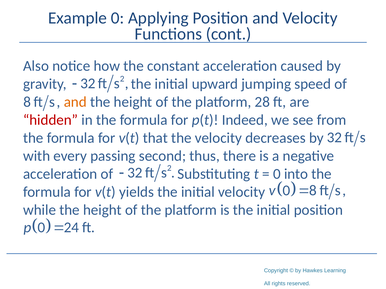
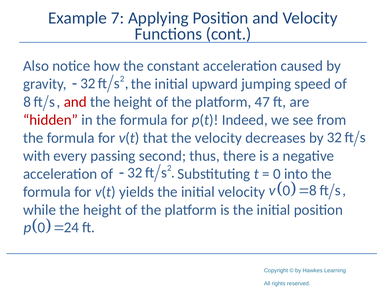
Example 0: 0 -> 7
and at (75, 102) colour: orange -> red
28: 28 -> 47
